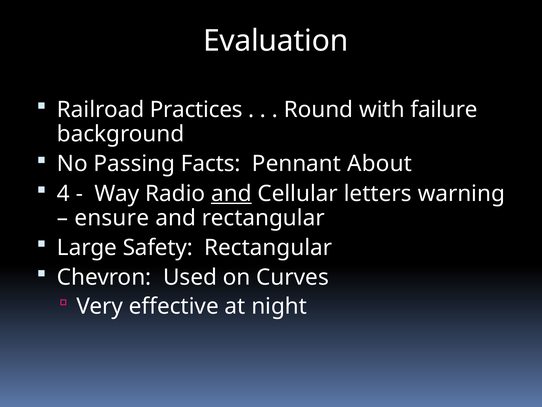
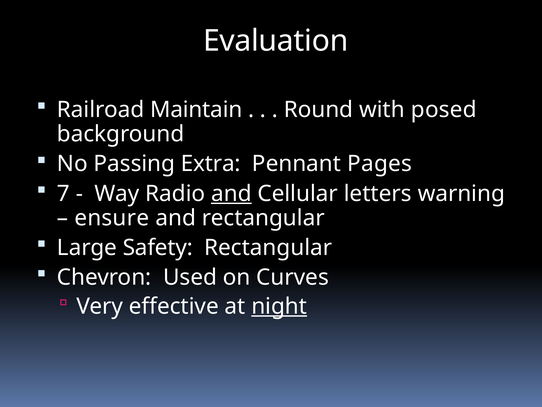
Practices: Practices -> Maintain
failure: failure -> posed
Facts: Facts -> Extra
About: About -> Pages
4: 4 -> 7
night underline: none -> present
